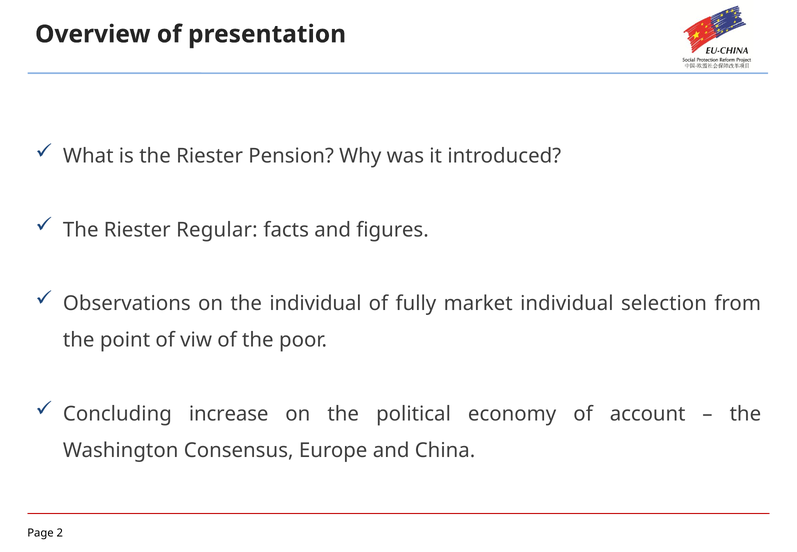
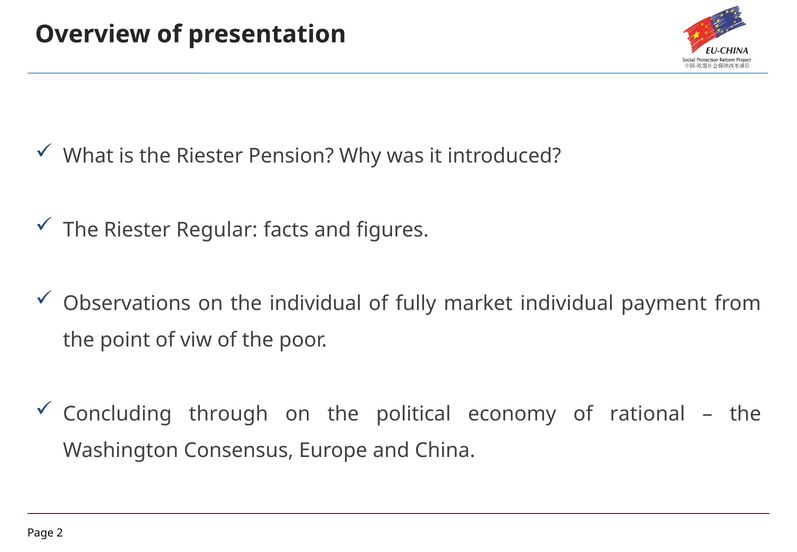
selection: selection -> payment
increase: increase -> through
account: account -> rational
